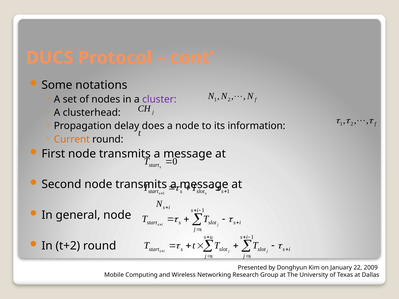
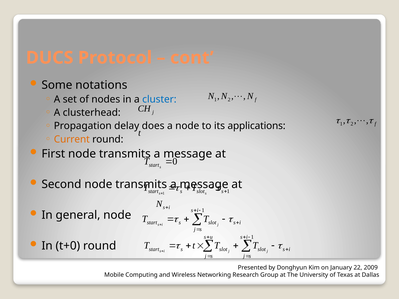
cluster colour: purple -> blue
information: information -> applications
t+2: t+2 -> t+0
